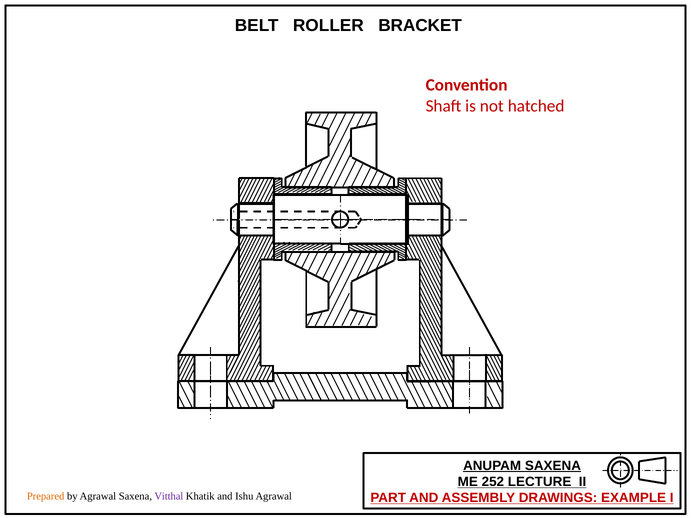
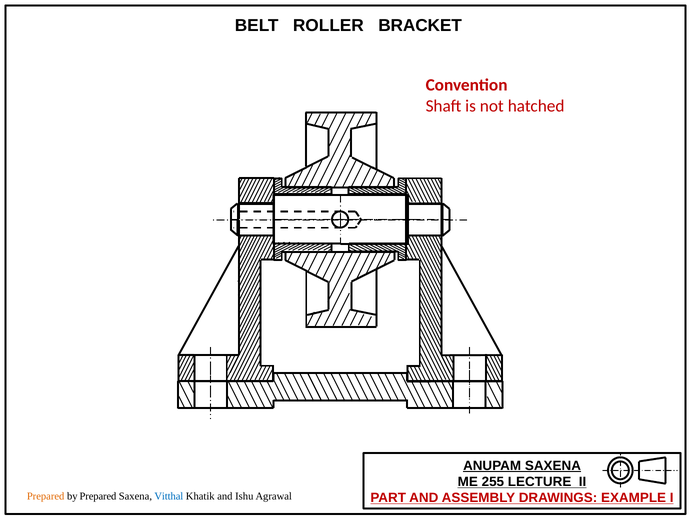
252: 252 -> 255
by Agrawal: Agrawal -> Prepared
Vitthal colour: purple -> blue
